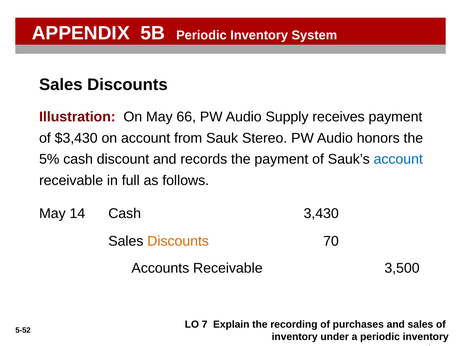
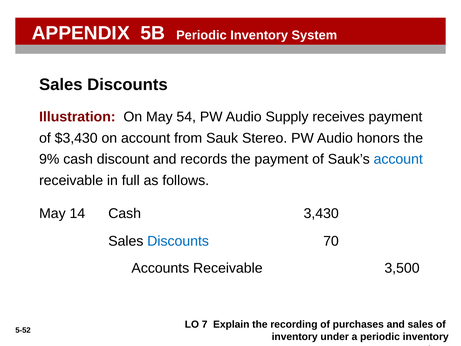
66: 66 -> 54
5%: 5% -> 9%
Discounts at (178, 241) colour: orange -> blue
